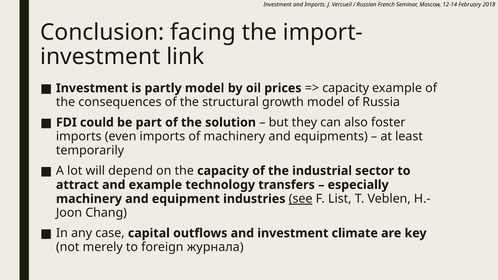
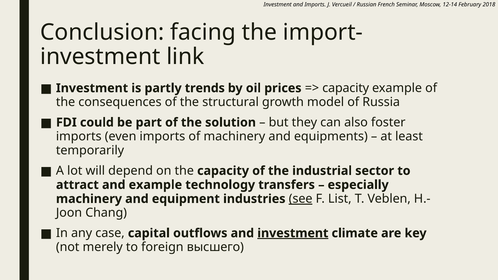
partly model: model -> trends
investment at (293, 233) underline: none -> present
журнала: журнала -> высшего
